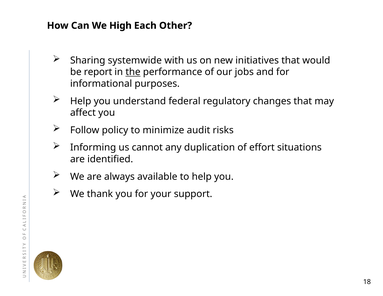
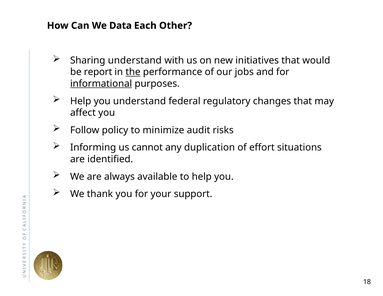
High: High -> Data
Sharing systemwide: systemwide -> understand
informational underline: none -> present
